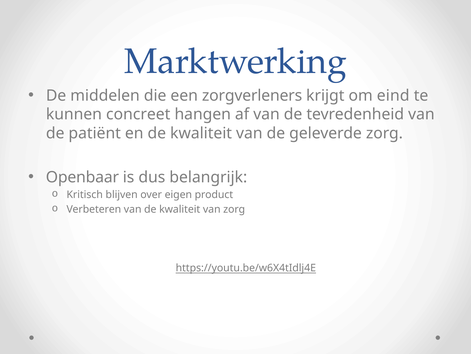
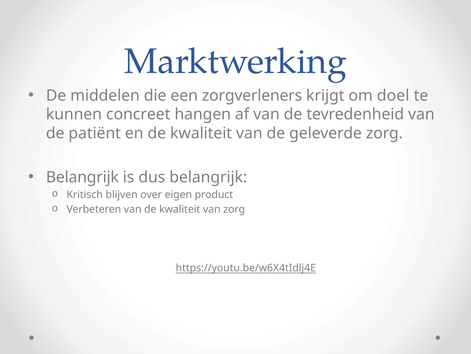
eind: eind -> doel
Openbaar at (82, 177): Openbaar -> Belangrijk
